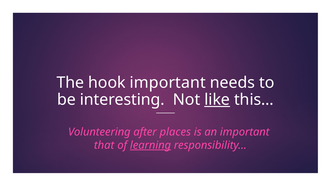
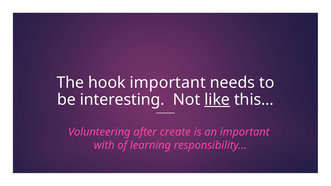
places: places -> create
that: that -> with
learning underline: present -> none
